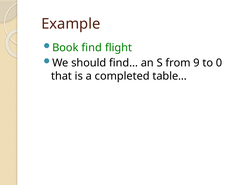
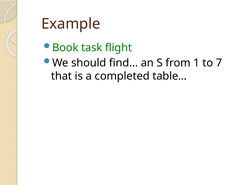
find: find -> task
9: 9 -> 1
0: 0 -> 7
